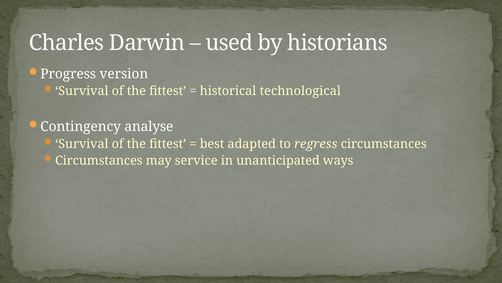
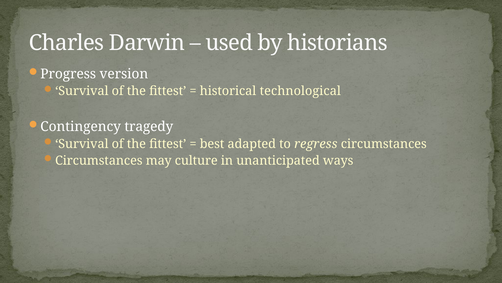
analyse: analyse -> tragedy
service: service -> culture
